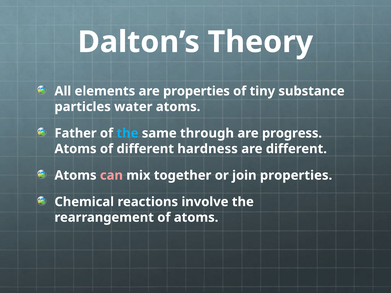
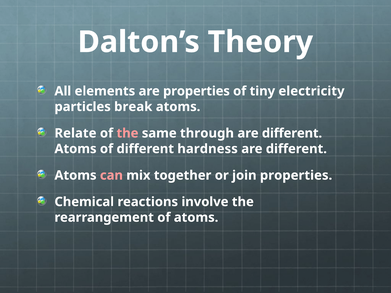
substance: substance -> electricity
water: water -> break
Father: Father -> Relate
the at (127, 133) colour: light blue -> pink
progress at (292, 133): progress -> different
